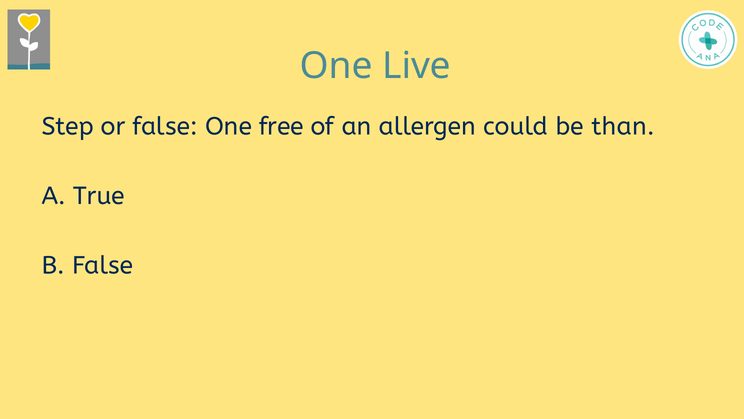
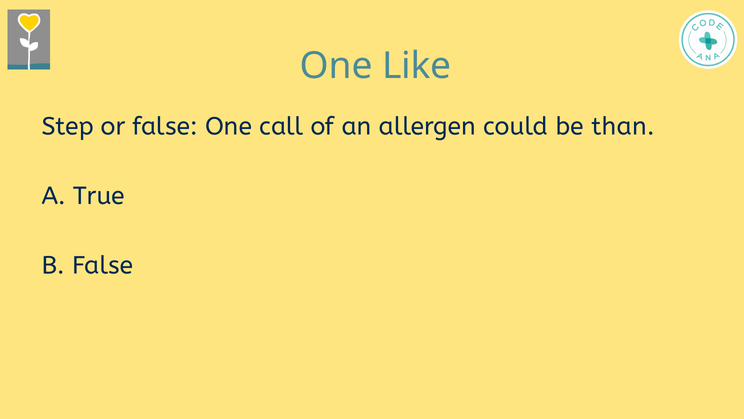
Live: Live -> Like
free: free -> call
